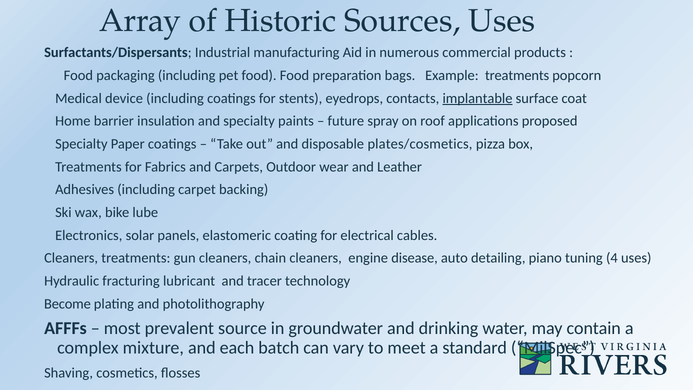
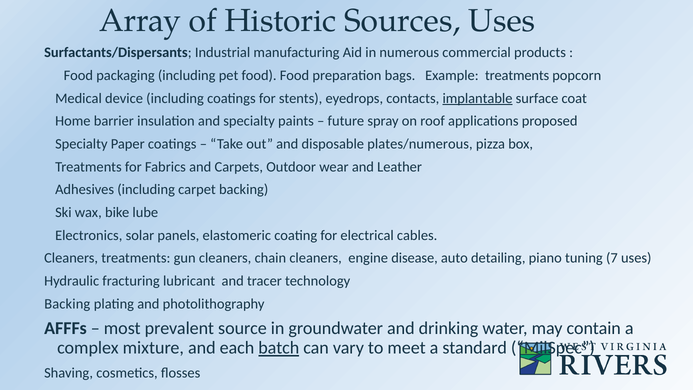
plates/cosmetics: plates/cosmetics -> plates/numerous
4: 4 -> 7
Become at (67, 304): Become -> Backing
batch underline: none -> present
